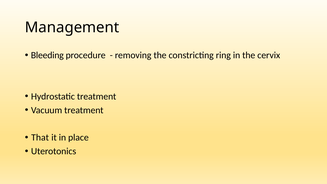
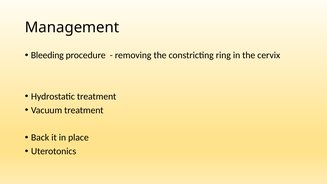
That: That -> Back
